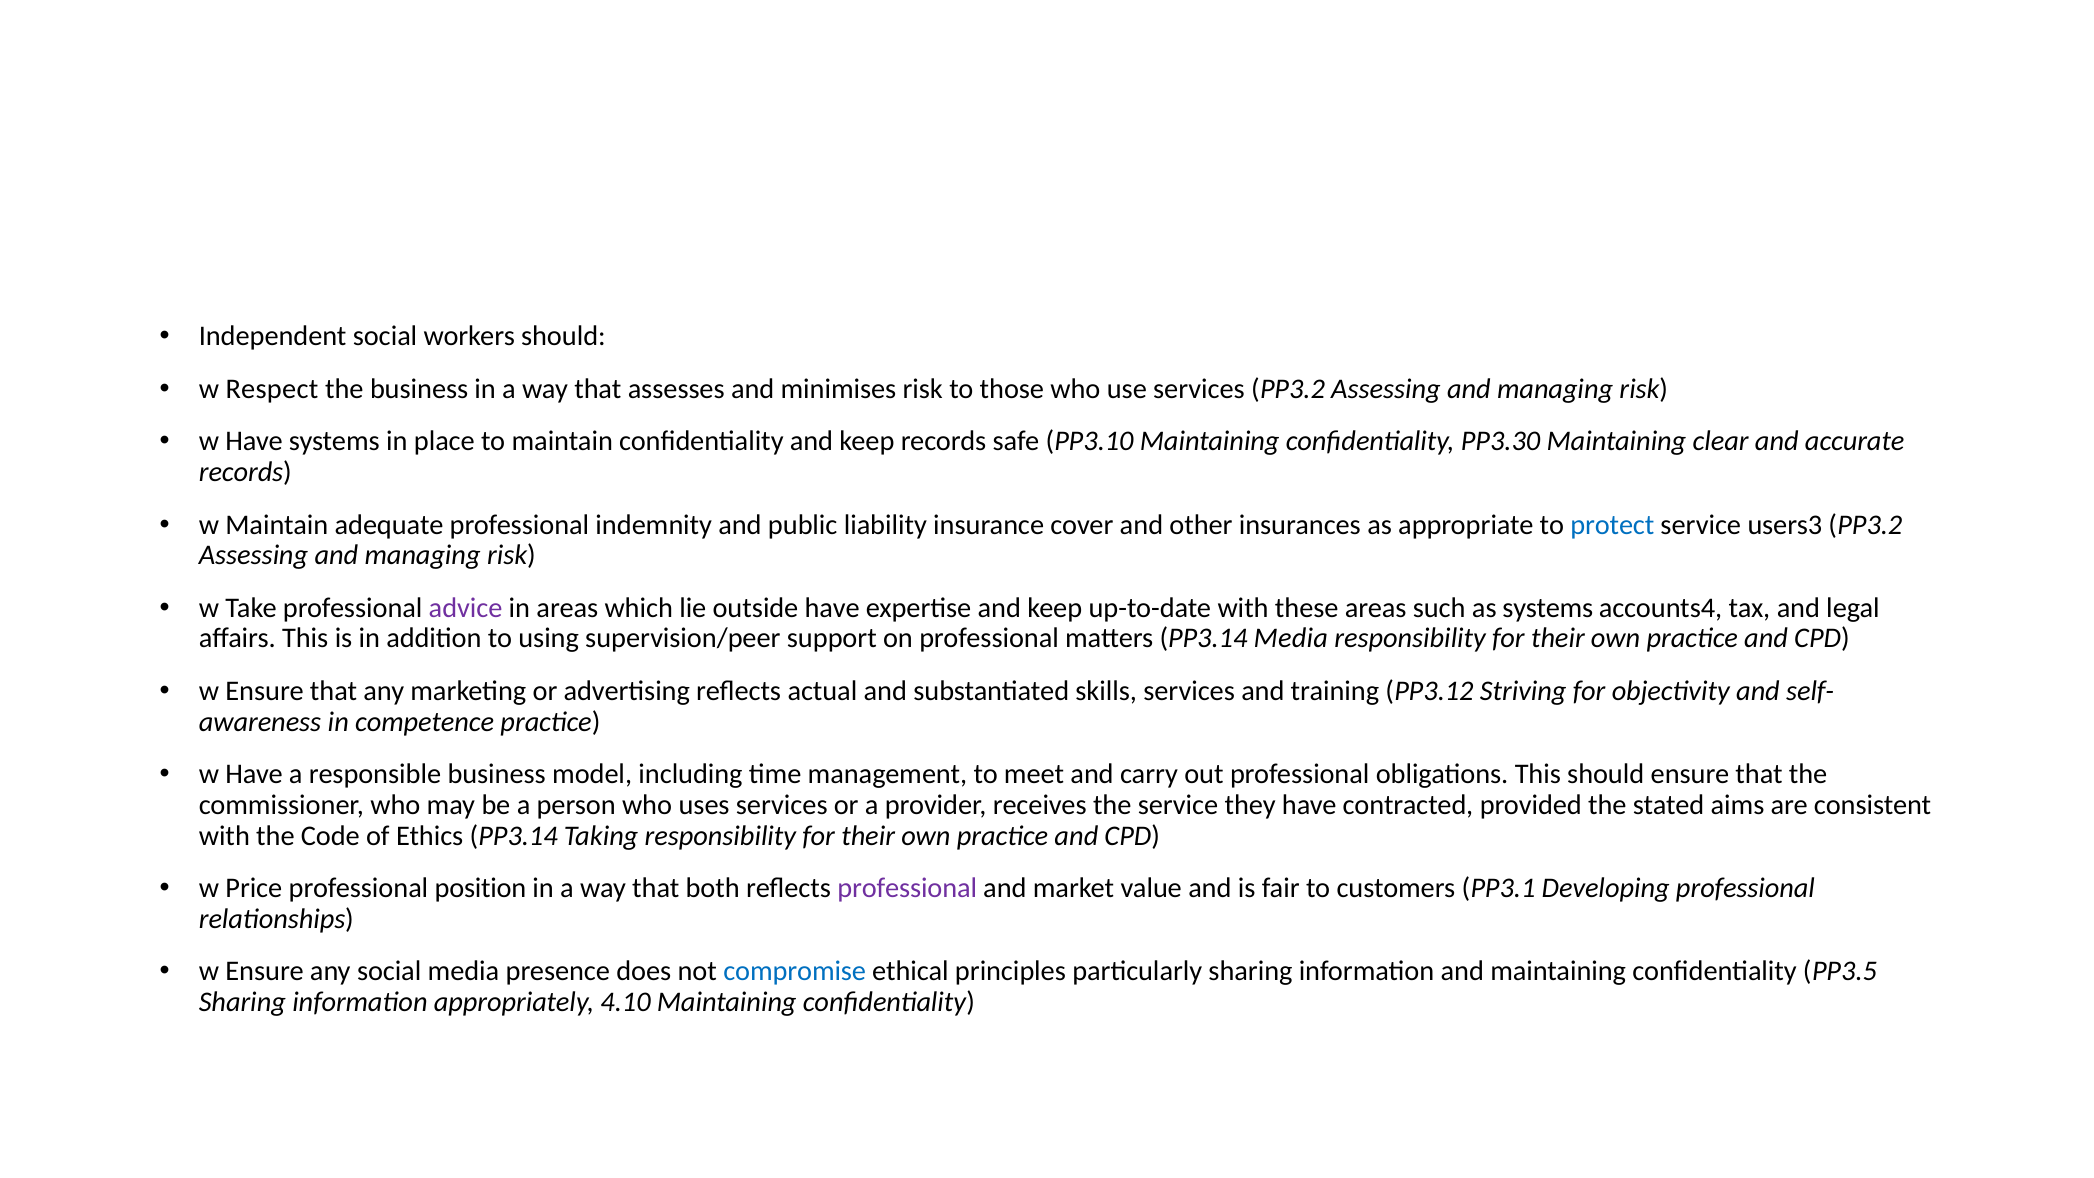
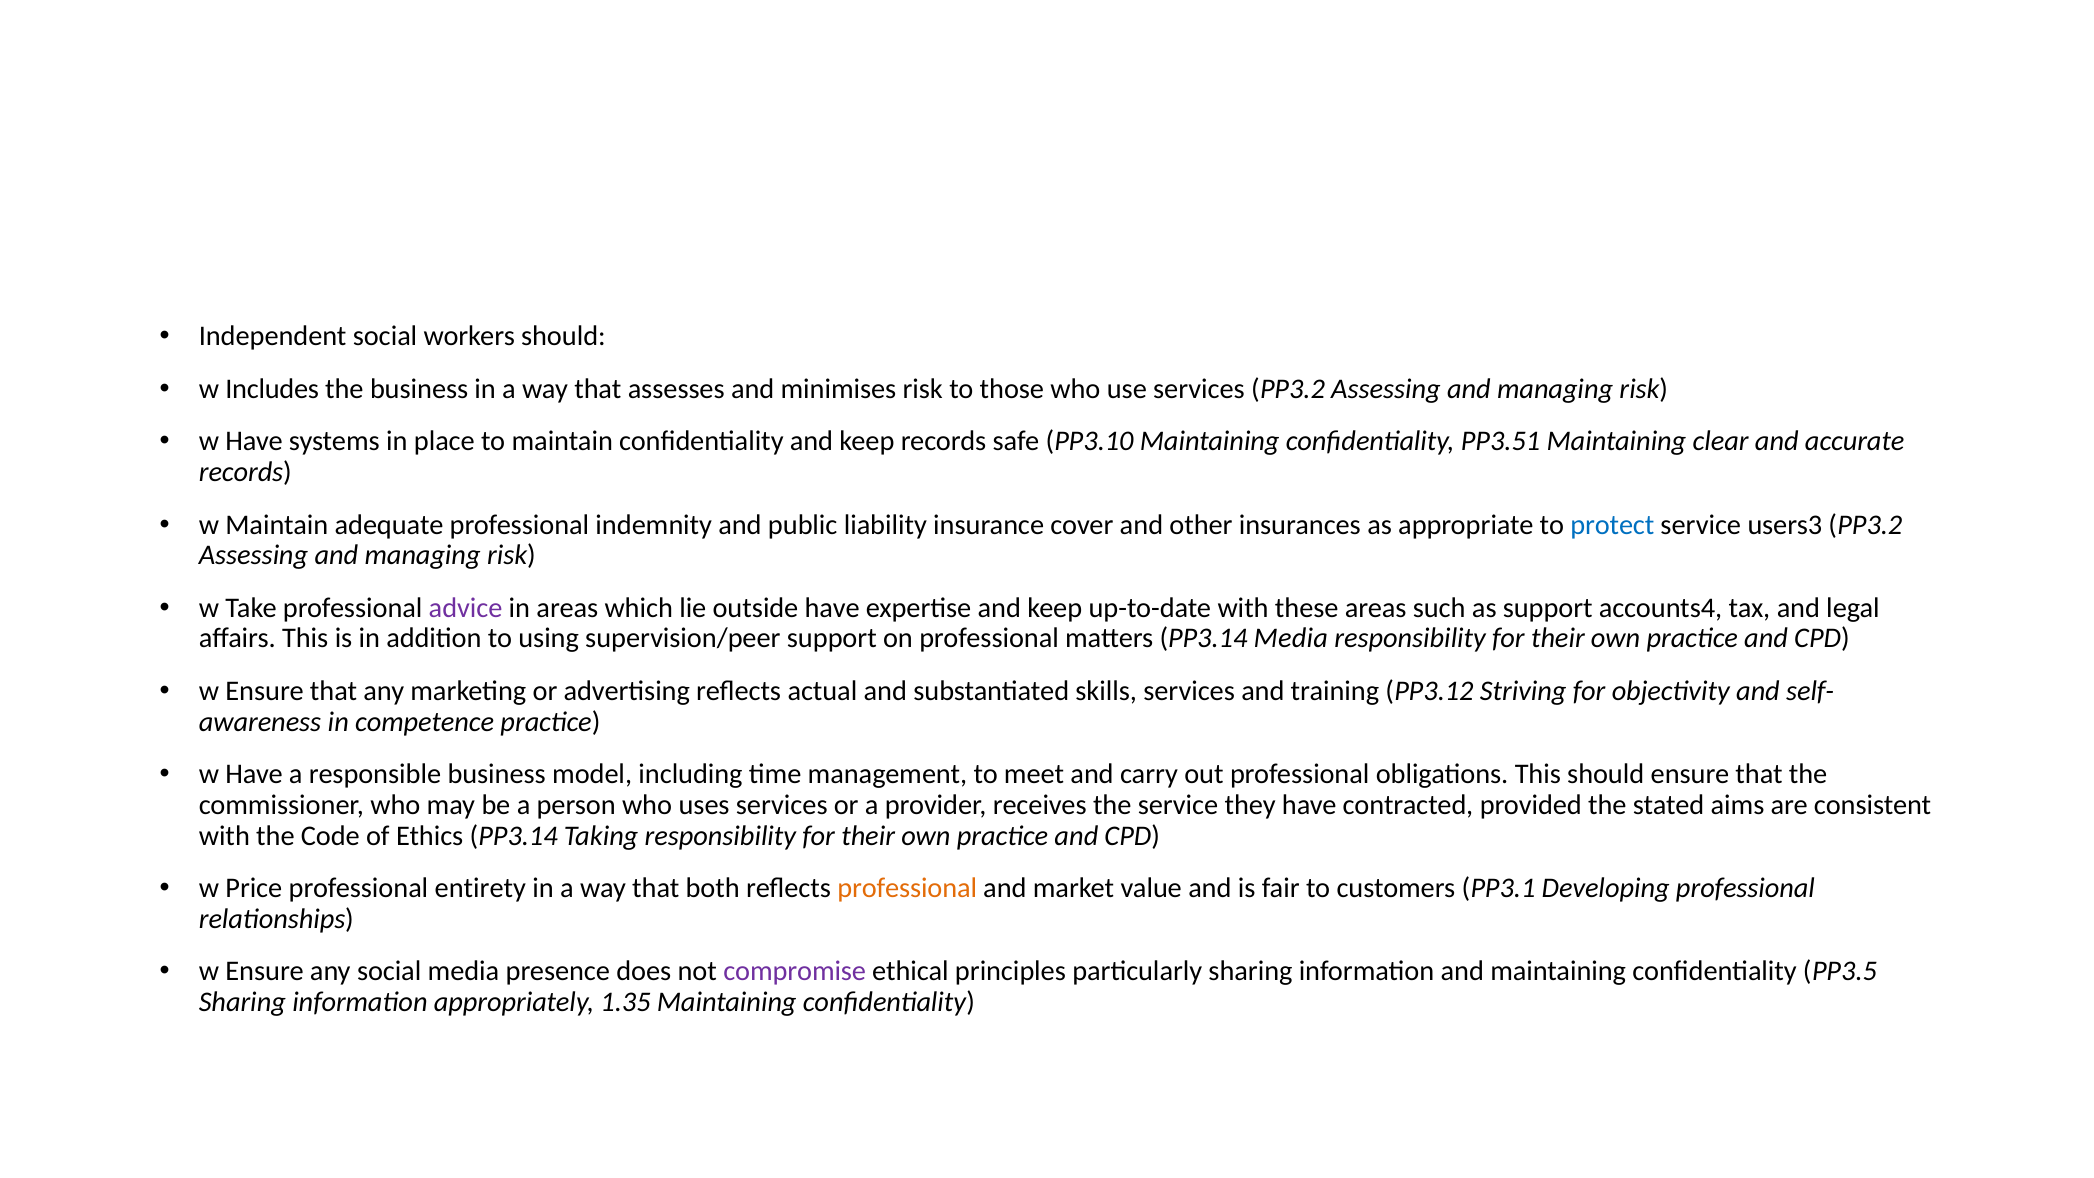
Respect: Respect -> Includes
PP3.30: PP3.30 -> PP3.51
as systems: systems -> support
position: position -> entirety
professional at (907, 888) colour: purple -> orange
compromise colour: blue -> purple
4.10: 4.10 -> 1.35
